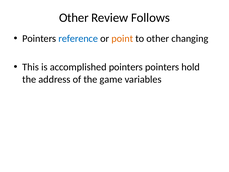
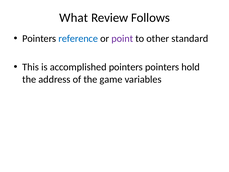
Other at (74, 18): Other -> What
point colour: orange -> purple
changing: changing -> standard
